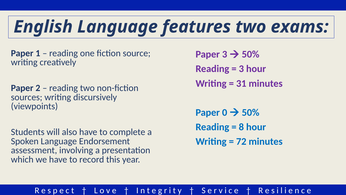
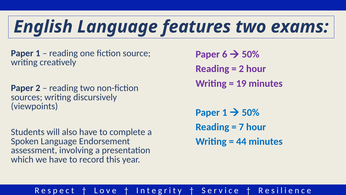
Paper 3: 3 -> 6
3 at (241, 69): 3 -> 2
31: 31 -> 19
0 at (225, 112): 0 -> 1
8: 8 -> 7
72: 72 -> 44
